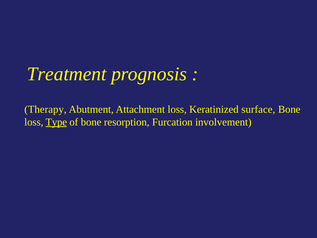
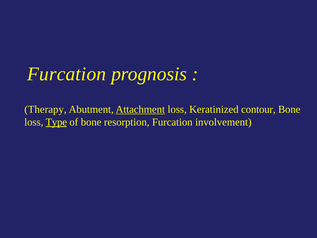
Treatment at (67, 74): Treatment -> Furcation
Attachment underline: none -> present
surface: surface -> contour
